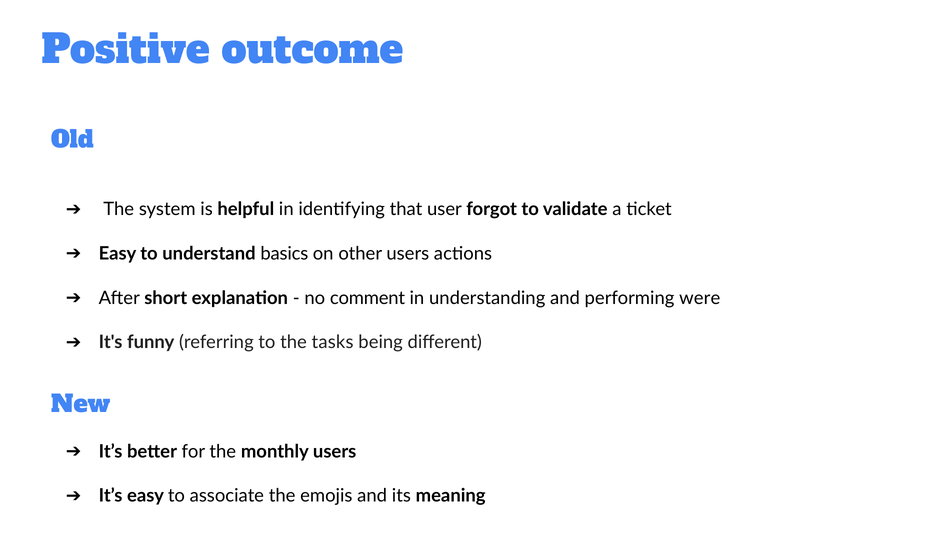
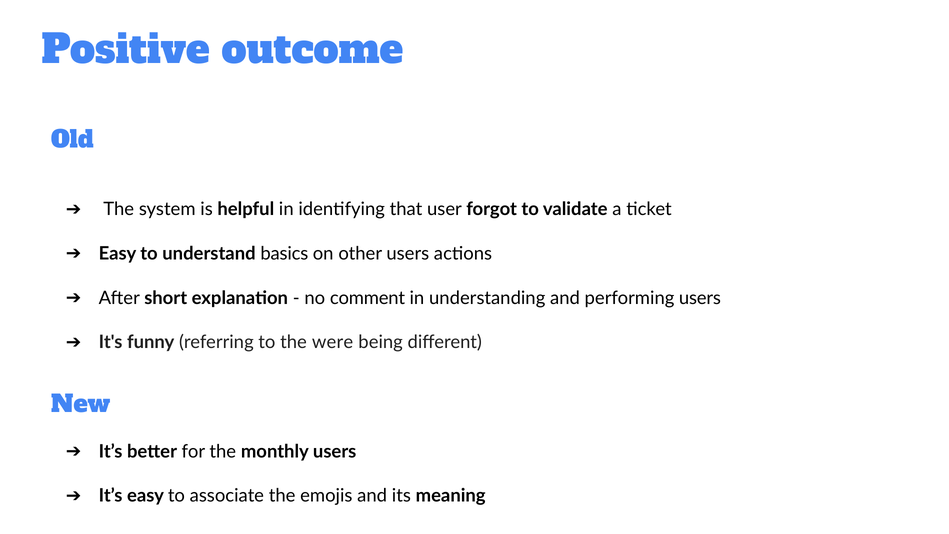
performing were: were -> users
tasks: tasks -> were
